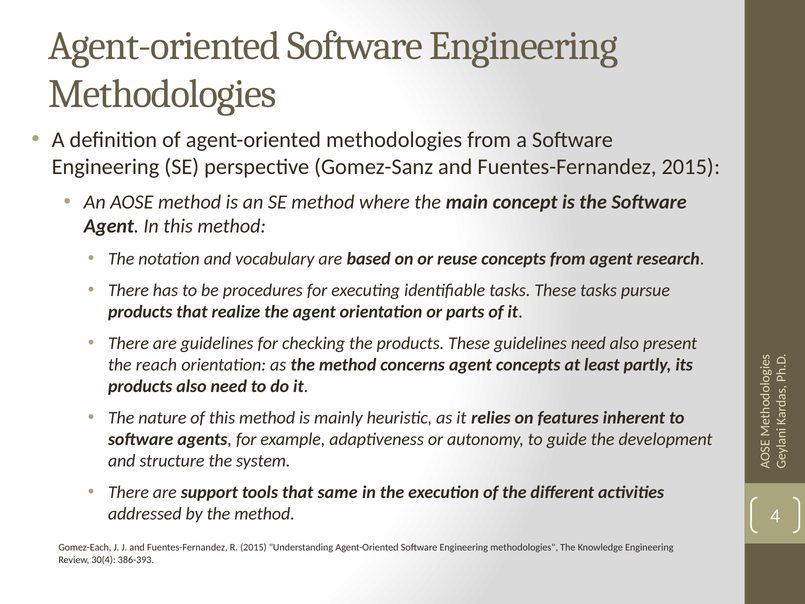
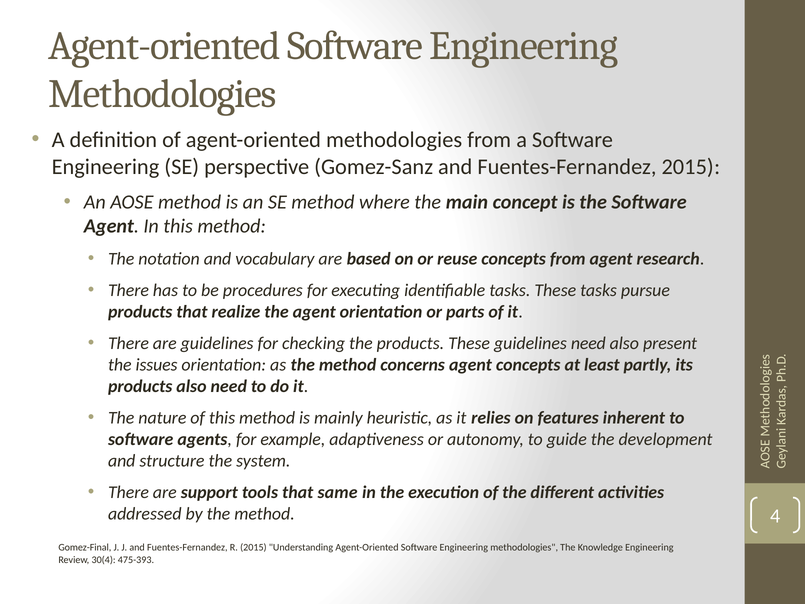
reach: reach -> issues
Gomez-Each: Gomez-Each -> Gomez-Final
386-393: 386-393 -> 475-393
